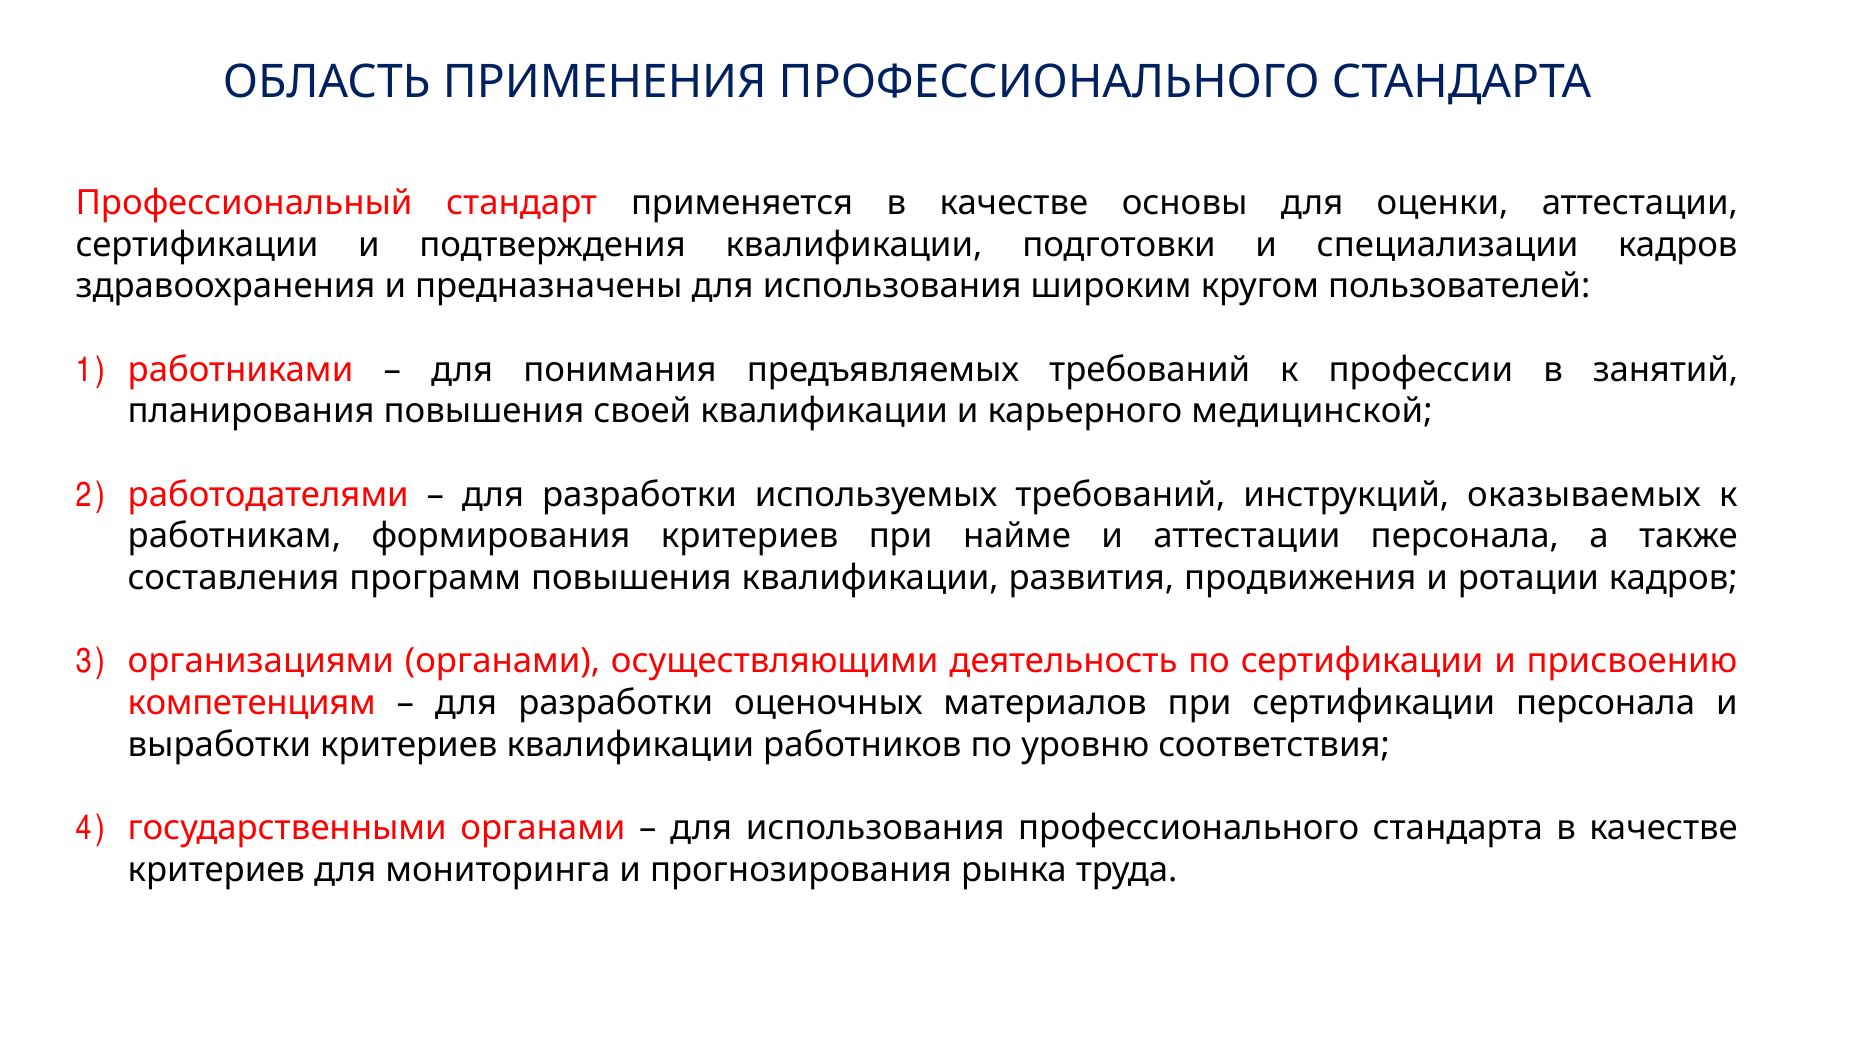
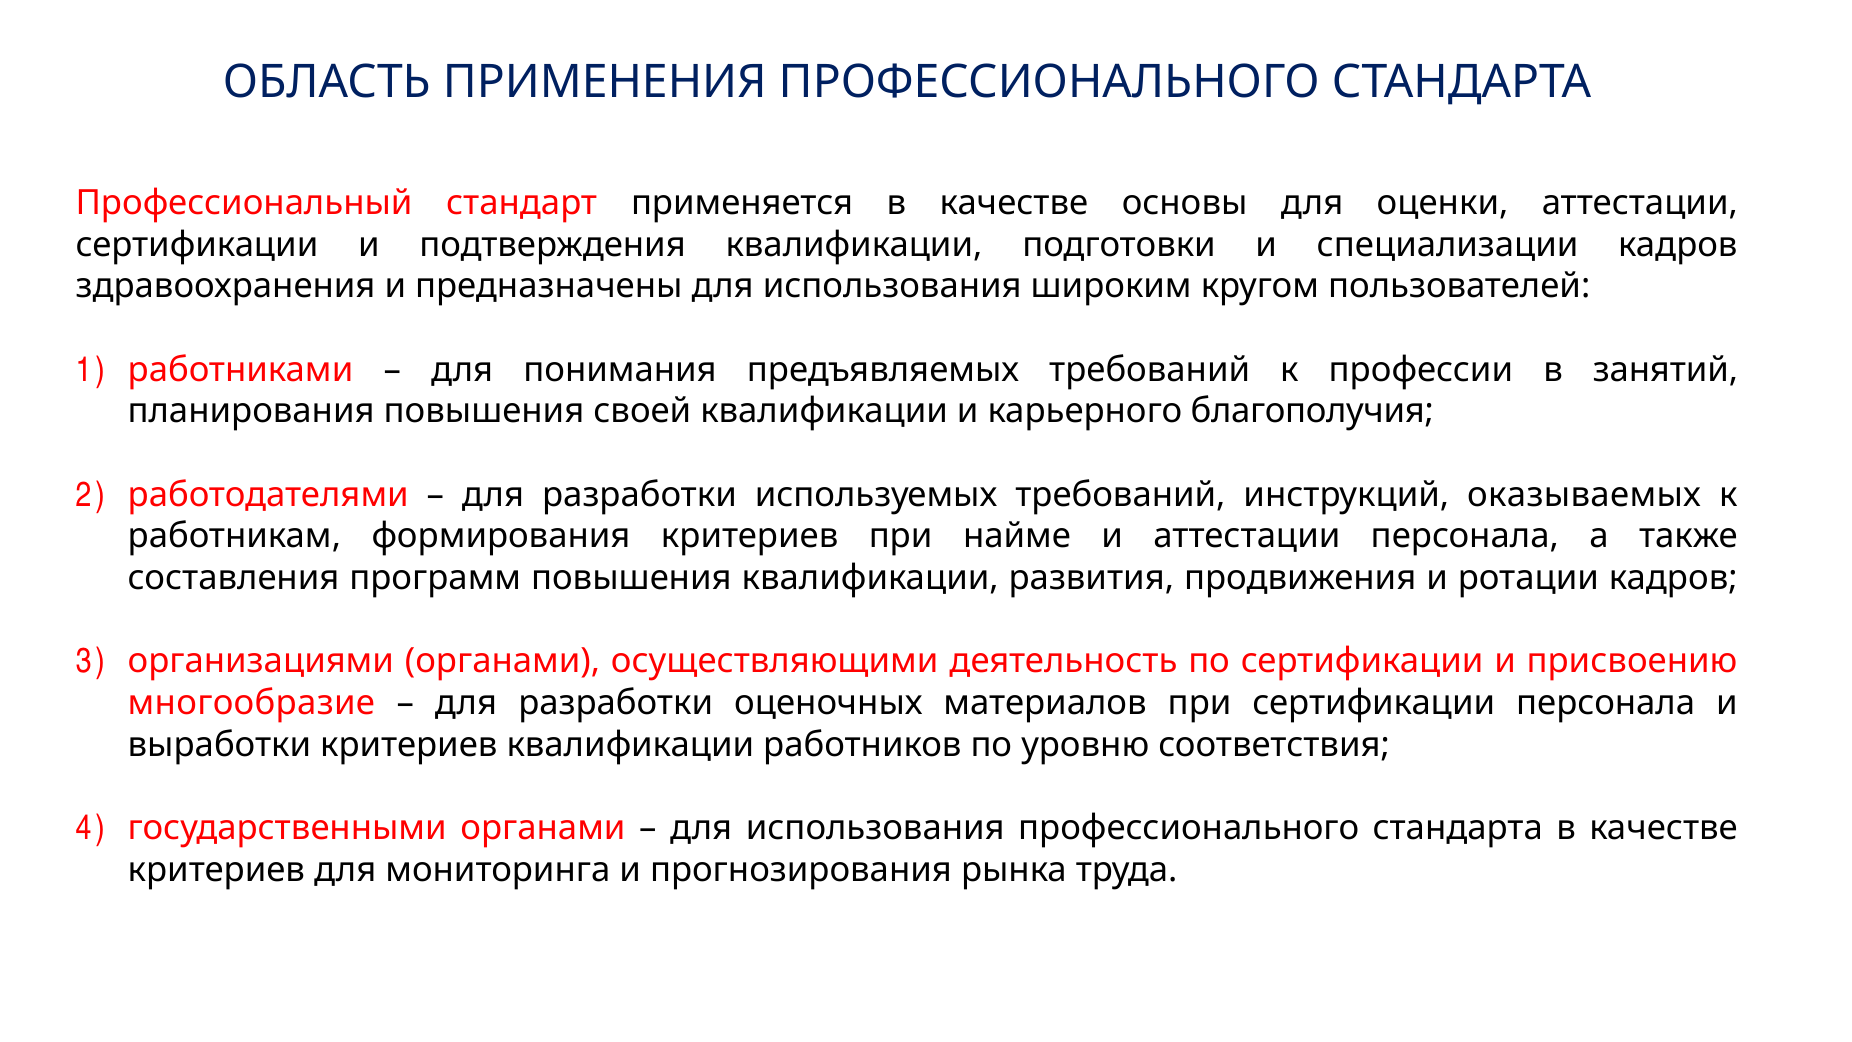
медицинской: медицинской -> благополучия
компетенциям: компетенциям -> многообразие
